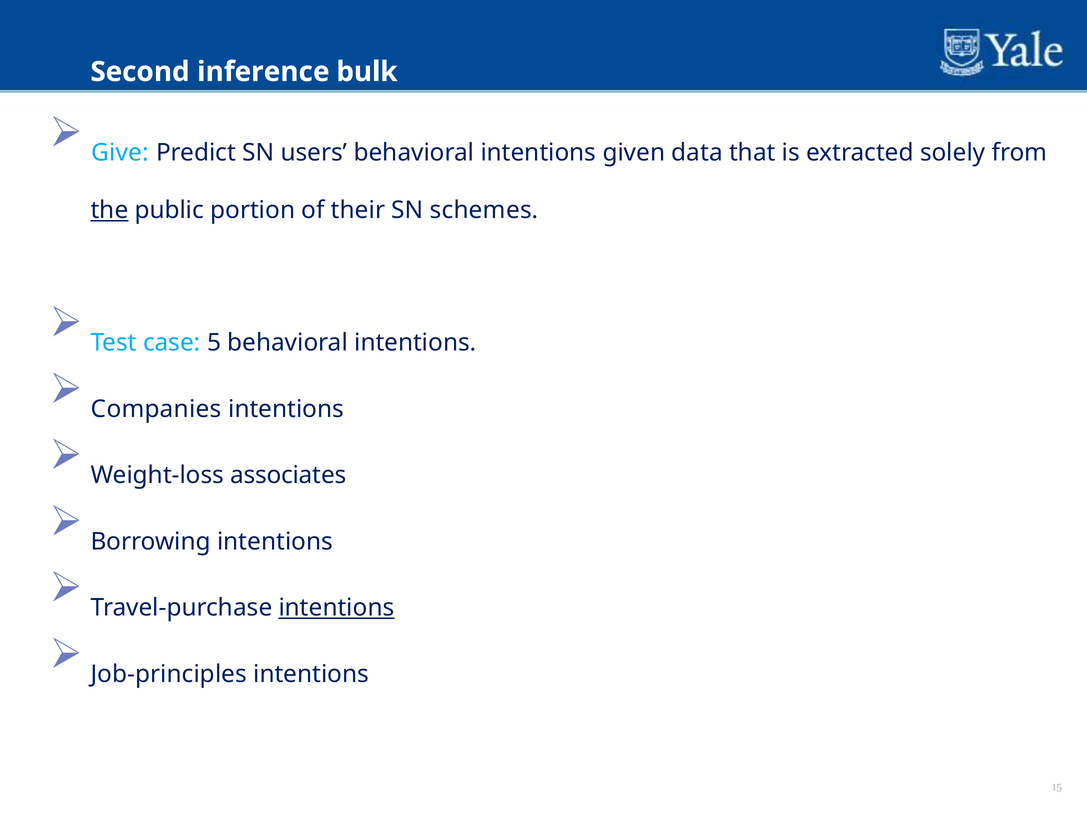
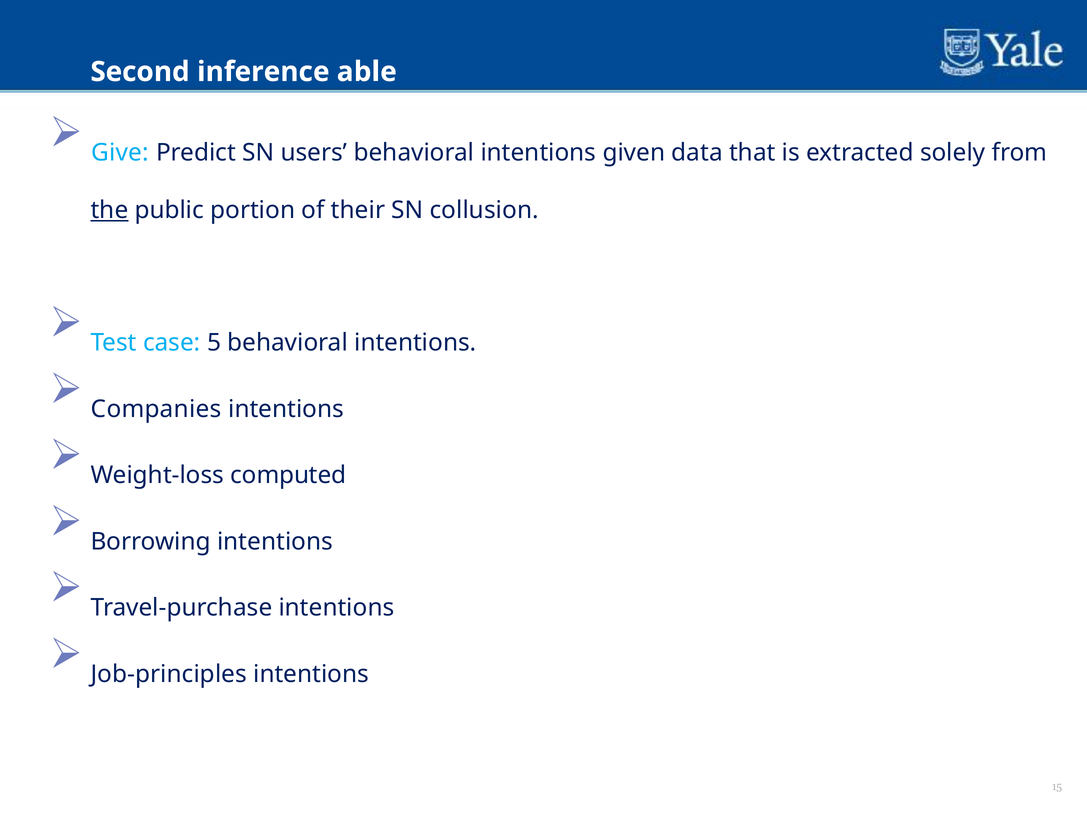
bulk: bulk -> able
schemes: schemes -> collusion
associates: associates -> computed
intentions at (336, 607) underline: present -> none
